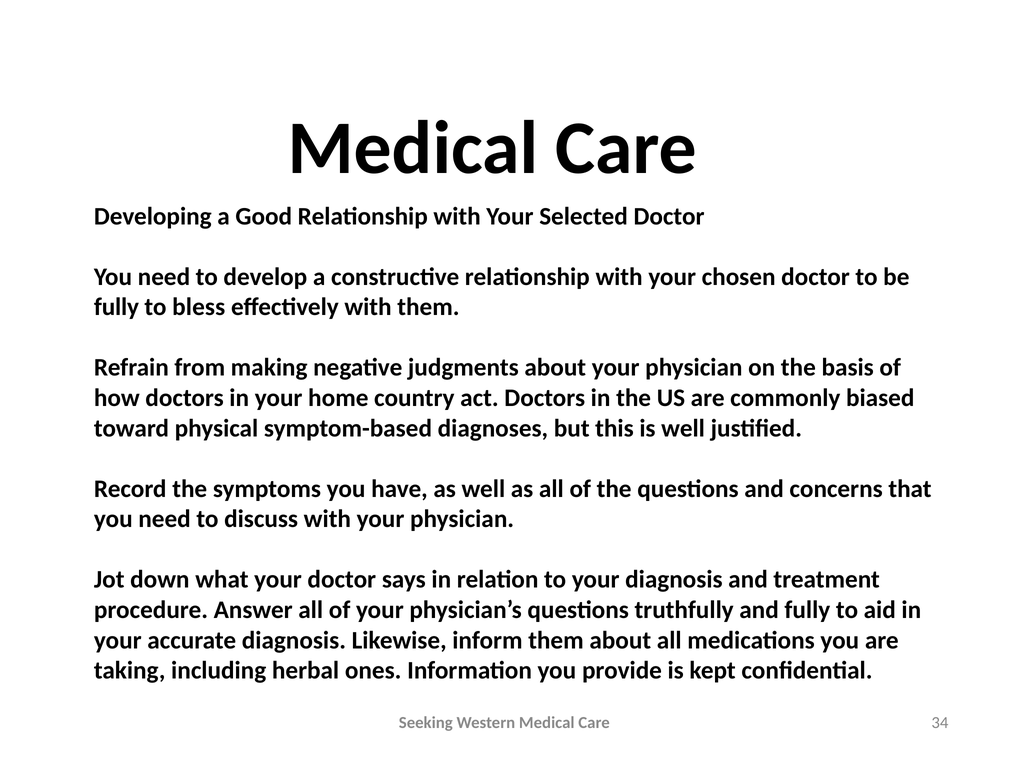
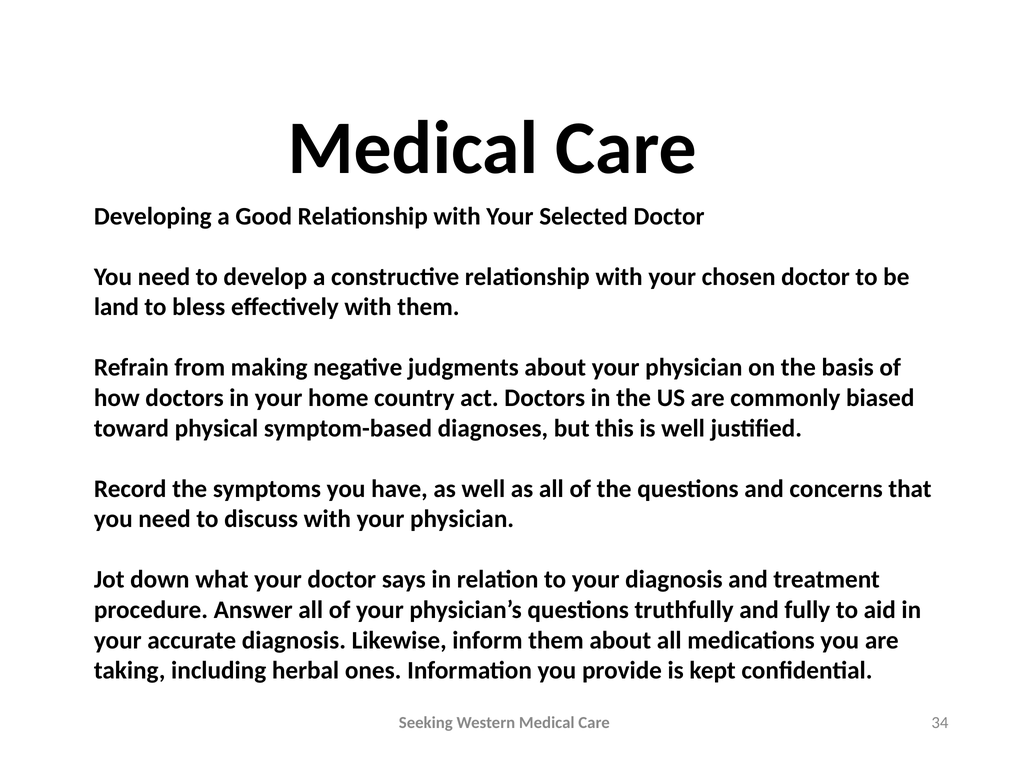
fully at (116, 307): fully -> land
